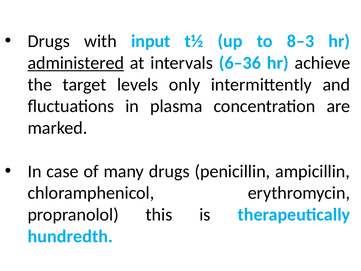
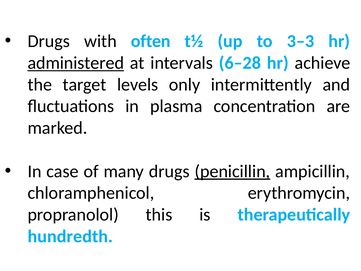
input: input -> often
8–3: 8–3 -> 3–3
6–36: 6–36 -> 6–28
penicillin underline: none -> present
